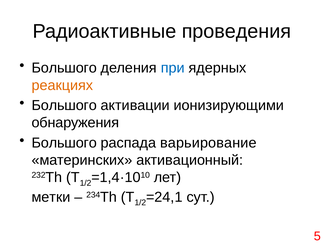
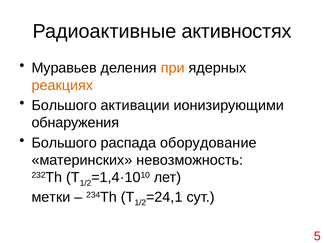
проведения: проведения -> активностях
Большого at (64, 68): Большого -> Муравьев
при colour: blue -> orange
варьирование: варьирование -> оборудование
активационный: активационный -> невозможность
